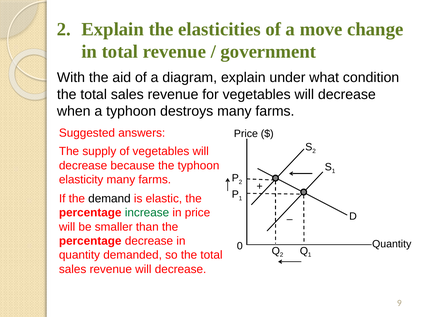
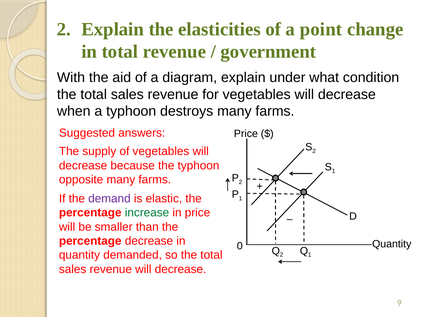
move: move -> point
elasticity: elasticity -> opposite
demand colour: black -> purple
